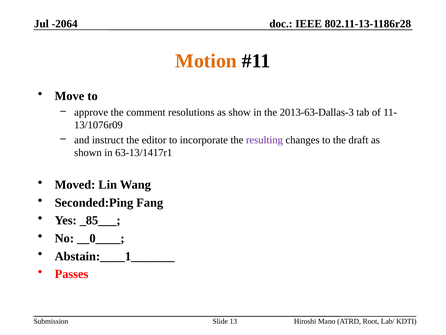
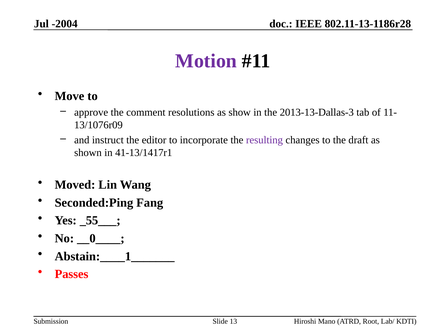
-2064: -2064 -> -2004
Motion colour: orange -> purple
2013-63-Dallas-3: 2013-63-Dallas-3 -> 2013-13-Dallas-3
63-13/1417r1: 63-13/1417r1 -> 41-13/1417r1
_85___: _85___ -> _55___
